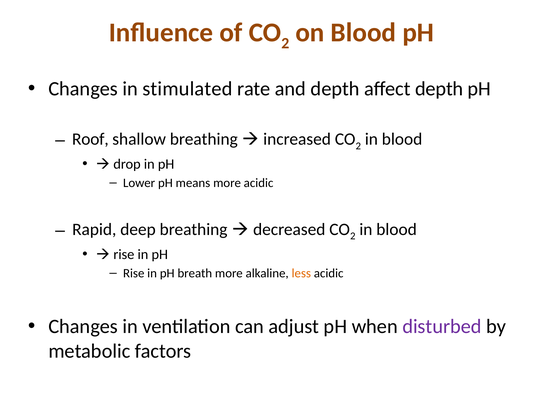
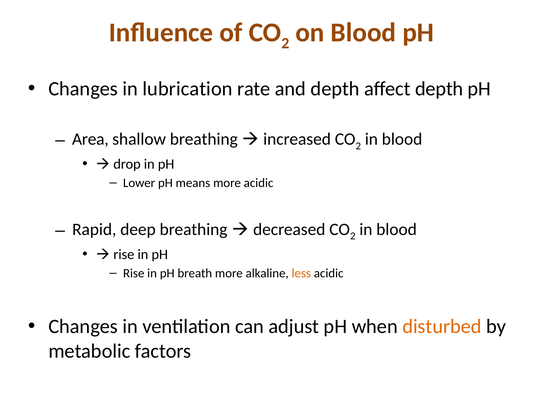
stimulated: stimulated -> lubrication
Roof: Roof -> Area
disturbed colour: purple -> orange
